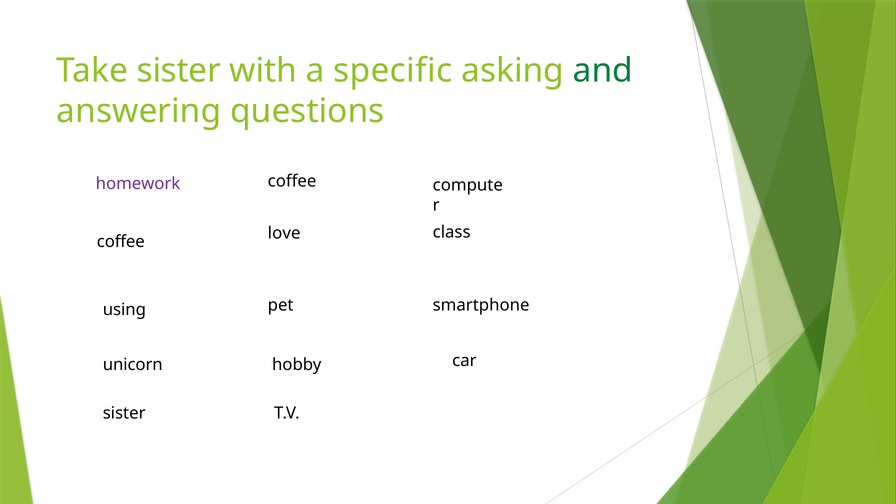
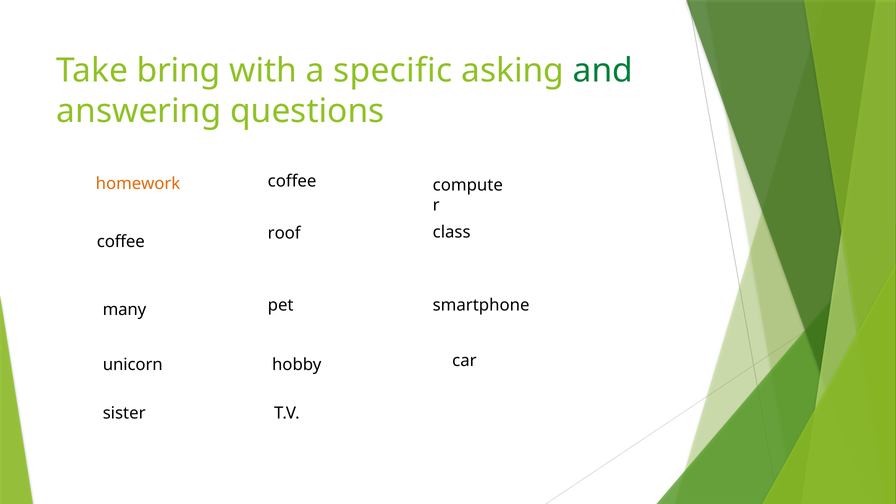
Take sister: sister -> bring
homework colour: purple -> orange
love: love -> roof
using: using -> many
